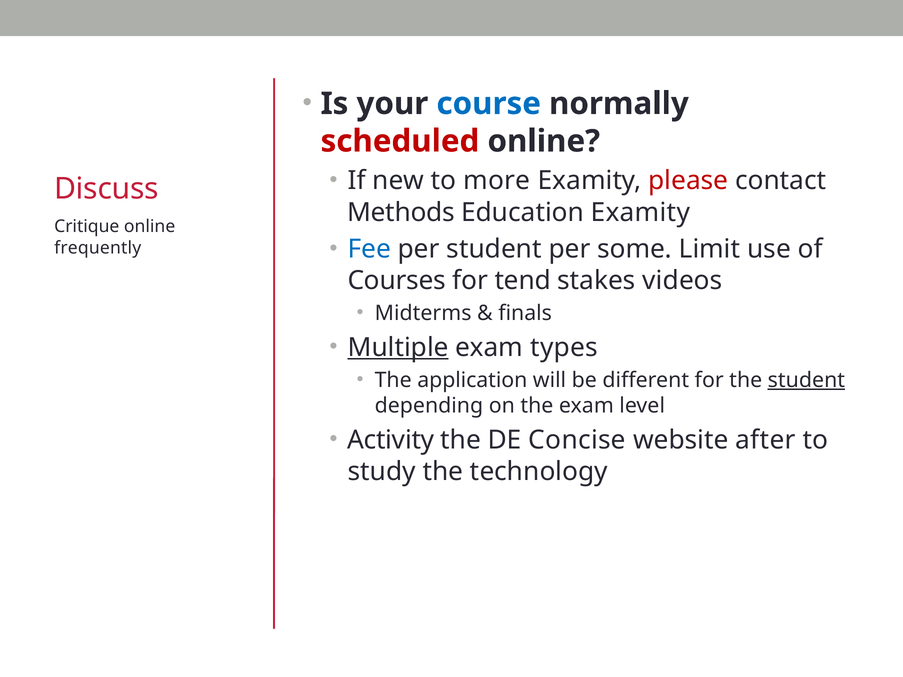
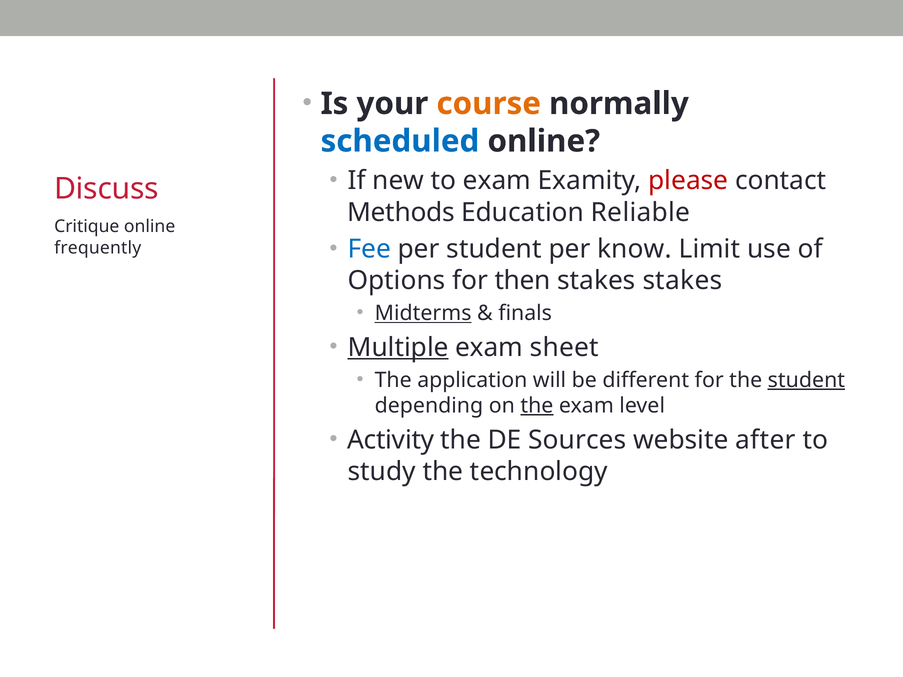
course colour: blue -> orange
scheduled colour: red -> blue
to more: more -> exam
Education Examity: Examity -> Reliable
some: some -> know
Courses: Courses -> Options
tend: tend -> then
stakes videos: videos -> stakes
Midterms underline: none -> present
types: types -> sheet
the at (537, 406) underline: none -> present
Concise: Concise -> Sources
